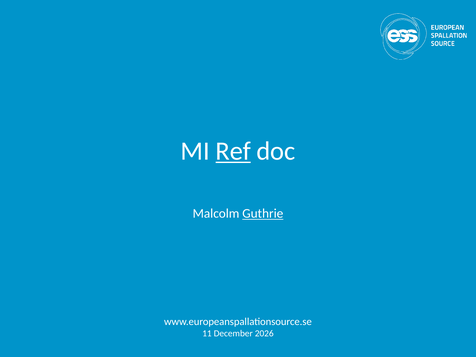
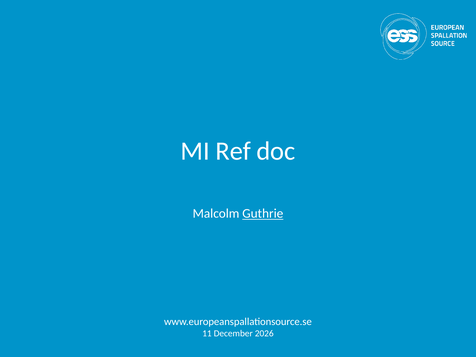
Ref underline: present -> none
